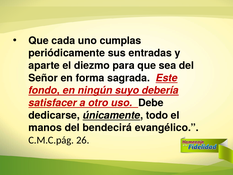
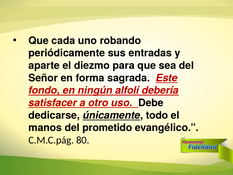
cumplas: cumplas -> robando
suyo: suyo -> alfolí
bendecirá: bendecirá -> prometido
26: 26 -> 80
